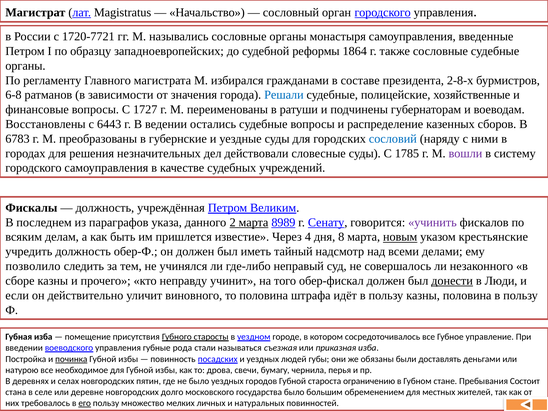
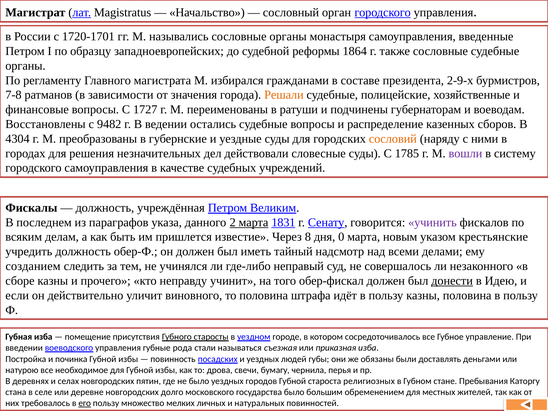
1720-7721: 1720-7721 -> 1720-1701
2-8-х: 2-8-х -> 2-9-х
6-8: 6-8 -> 7-8
Решали colour: blue -> orange
6443: 6443 -> 9482
6783: 6783 -> 4304
сословий colour: blue -> orange
8989: 8989 -> 1831
4: 4 -> 8
8: 8 -> 0
новым underline: present -> none
позволило: позволило -> созданием
Люди: Люди -> Идею
починка underline: present -> none
ограничению: ограничению -> религиозных
Состоит: Состоит -> Каторгу
